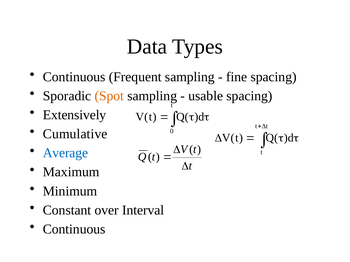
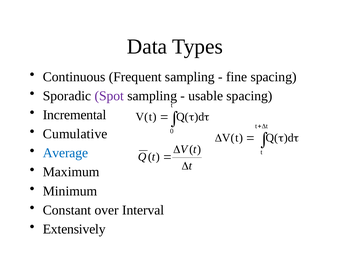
Spot colour: orange -> purple
Extensively: Extensively -> Incremental
Continuous at (74, 230): Continuous -> Extensively
